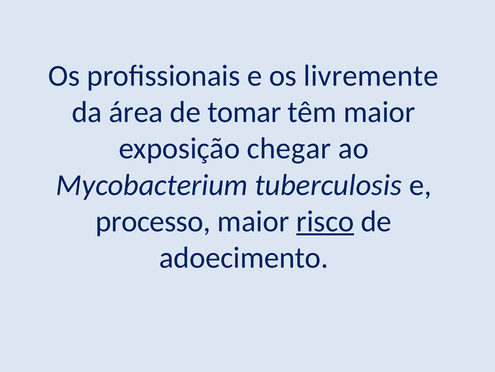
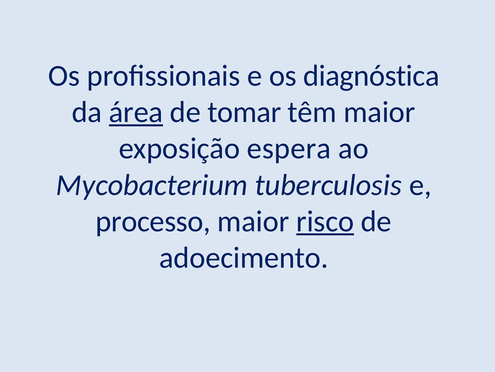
livremente: livremente -> diagnóstica
área underline: none -> present
chegar: chegar -> espera
